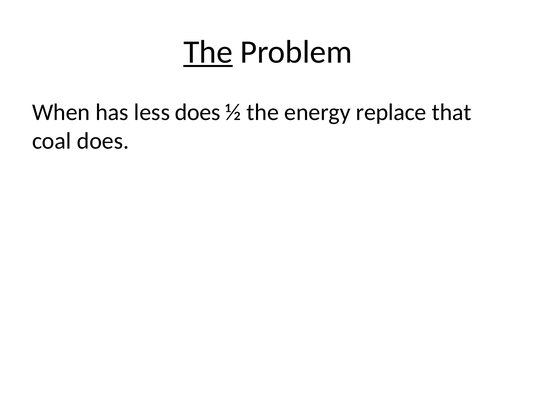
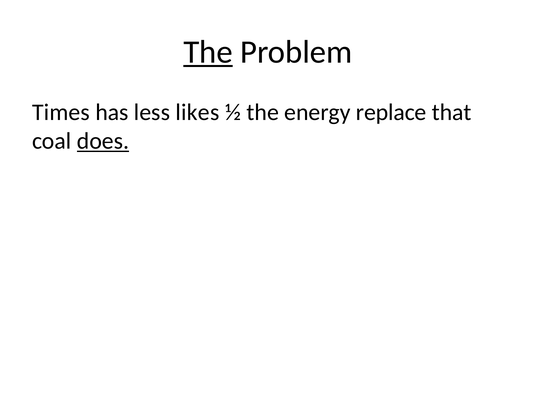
When: When -> Times
less does: does -> likes
does at (103, 141) underline: none -> present
